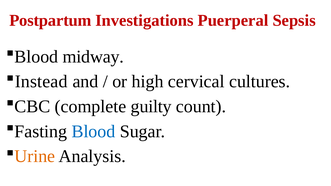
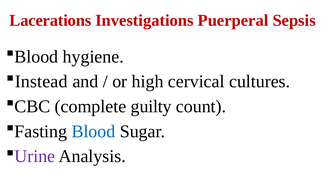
Postpartum: Postpartum -> Lacerations
midway: midway -> hygiene
Urine colour: orange -> purple
